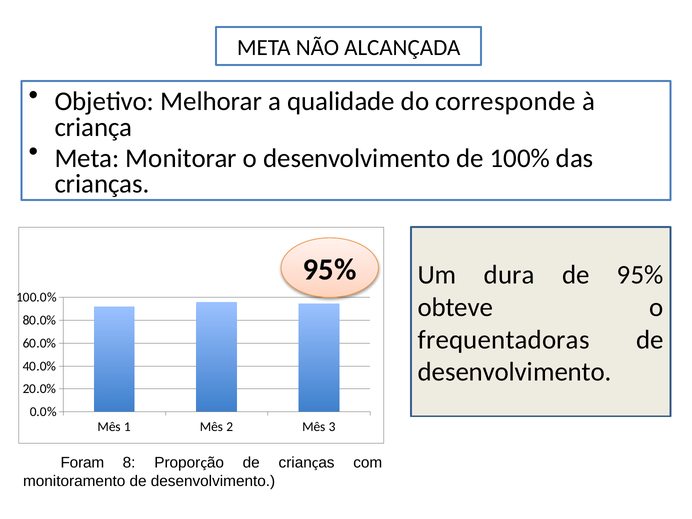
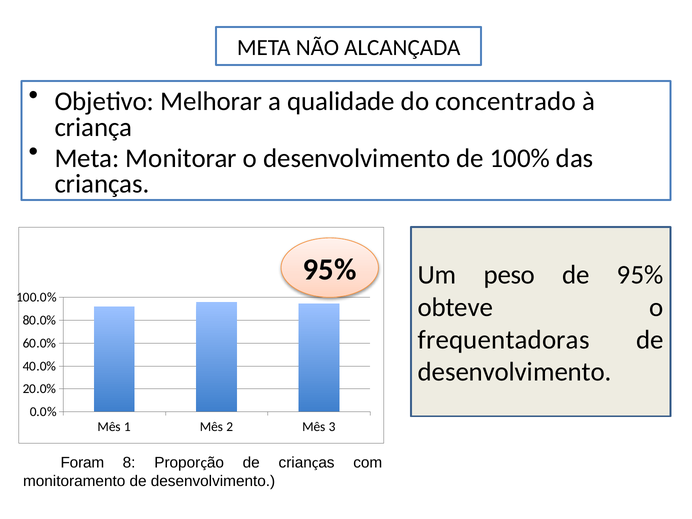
corresponde: corresponde -> concentrado
dura: dura -> peso
